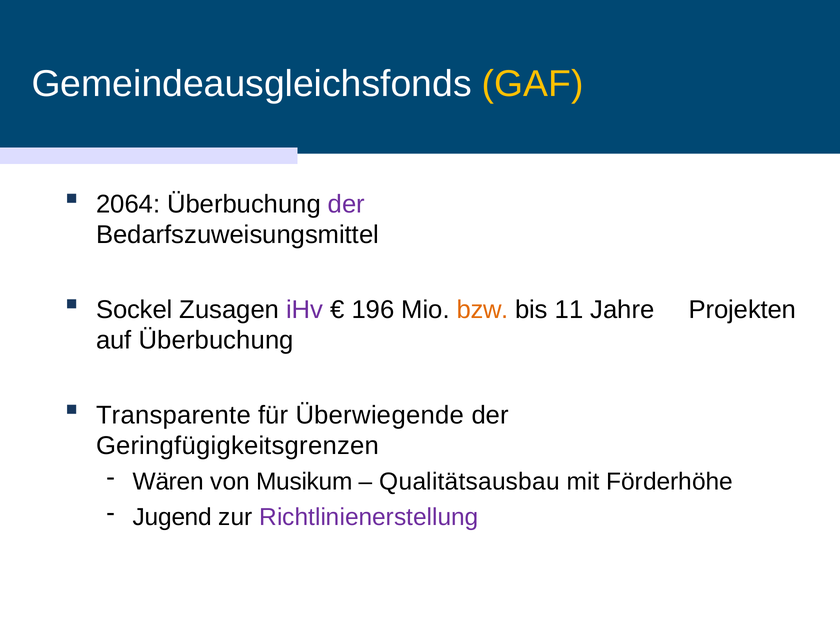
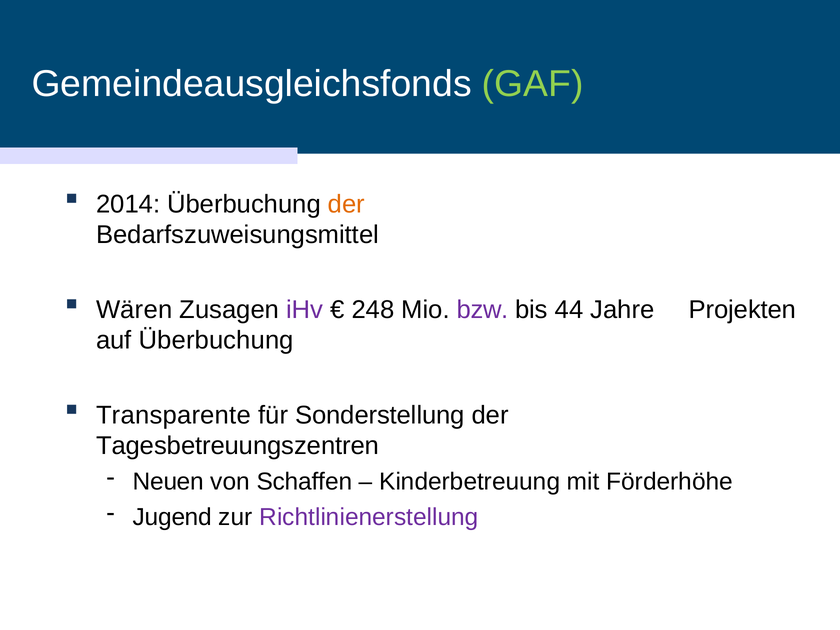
GAF colour: yellow -> light green
2064: 2064 -> 2014
der at (346, 204) colour: purple -> orange
Sockel: Sockel -> Wären
196: 196 -> 248
bzw colour: orange -> purple
11: 11 -> 44
Überwiegende: Überwiegende -> Sonderstellung
Geringfügigkeitsgrenzen: Geringfügigkeitsgrenzen -> Tagesbetreuungszentren
Wären: Wären -> Neuen
Musikum: Musikum -> Schaffen
Qualitätsausbau: Qualitätsausbau -> Kinderbetreuung
